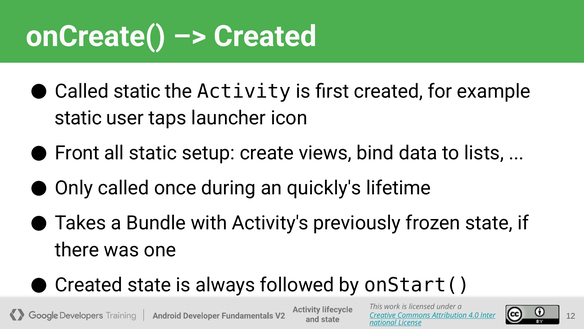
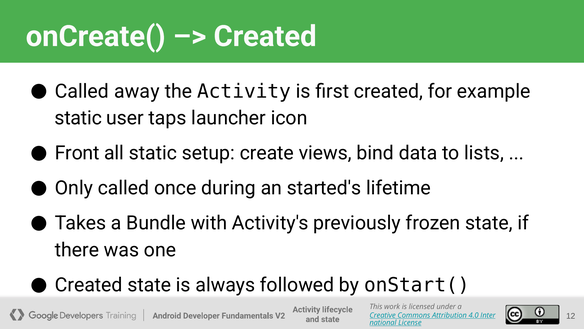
Called static: static -> away
quickly's: quickly's -> started's
